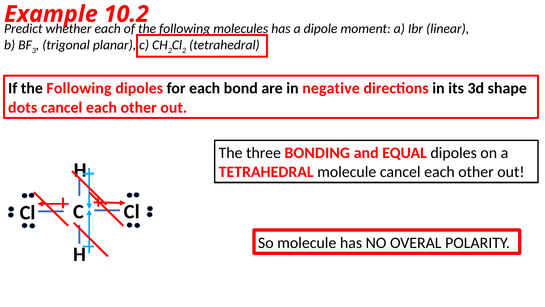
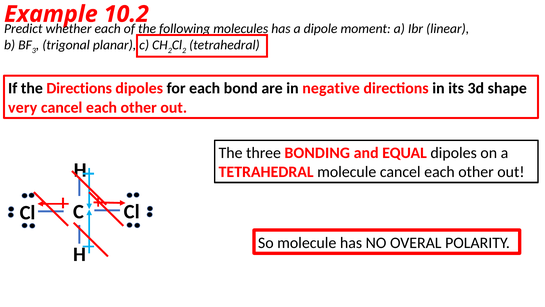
If the Following: Following -> Directions
dots: dots -> very
